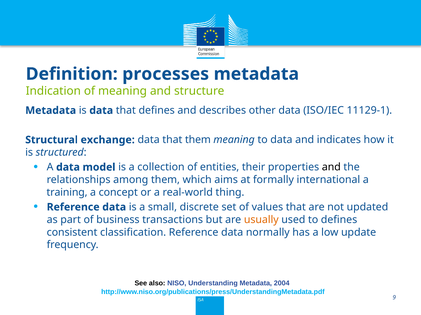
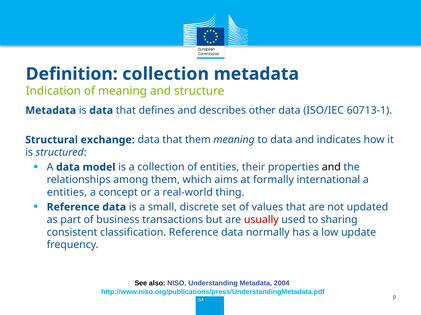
Definition processes: processes -> collection
11129-1: 11129-1 -> 60713-1
training at (67, 193): training -> entities
usually colour: orange -> red
to defines: defines -> sharing
